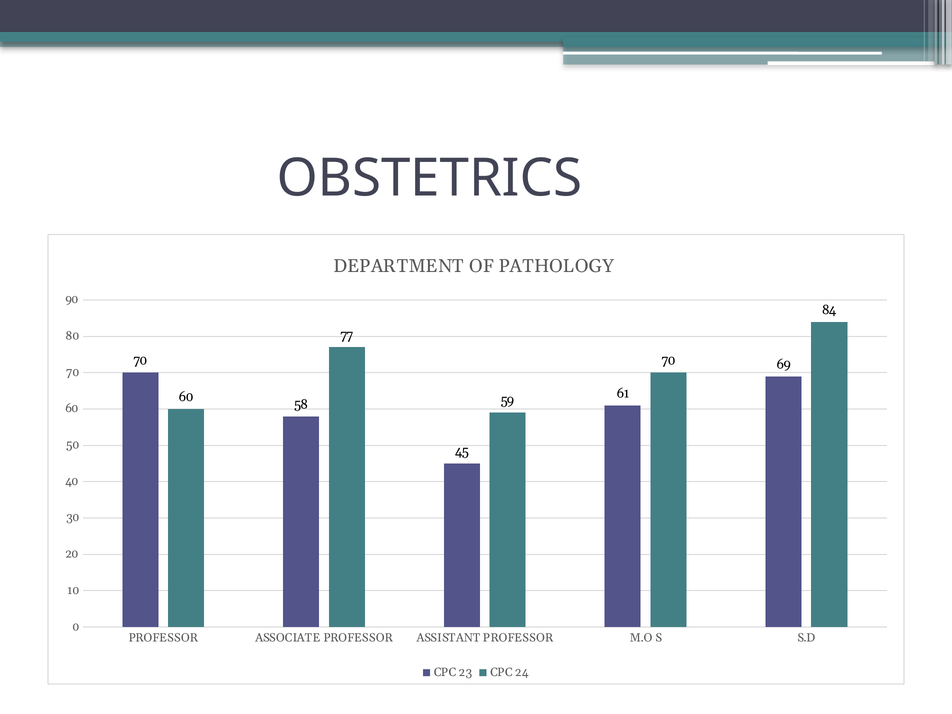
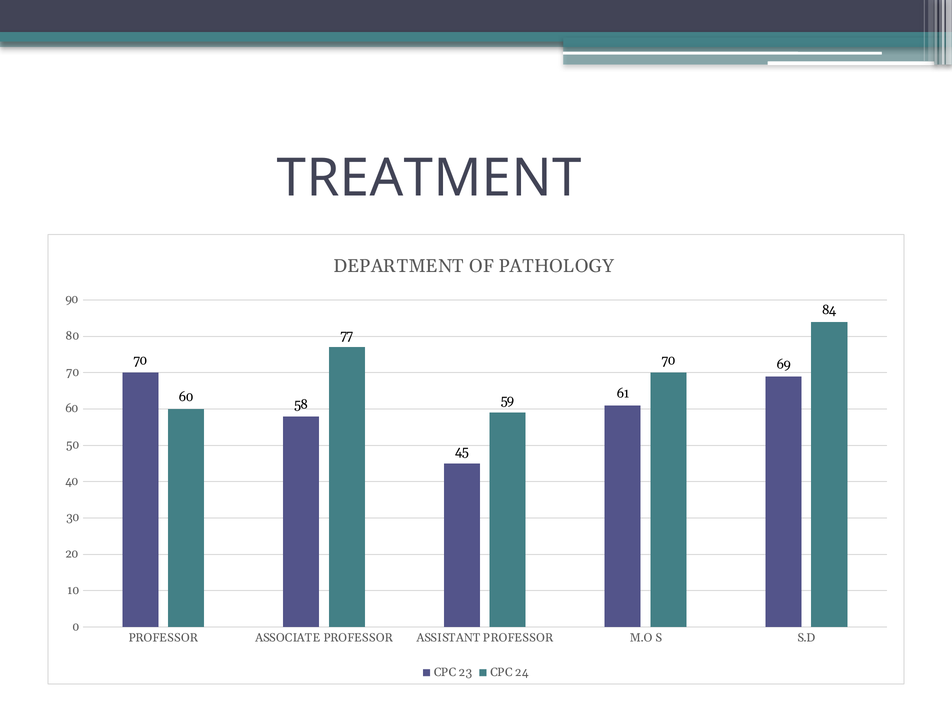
OBSTETRICS: OBSTETRICS -> TREATMENT
